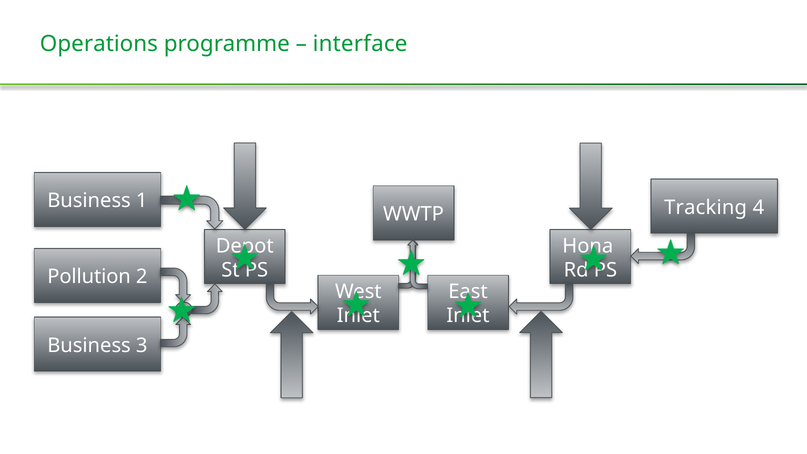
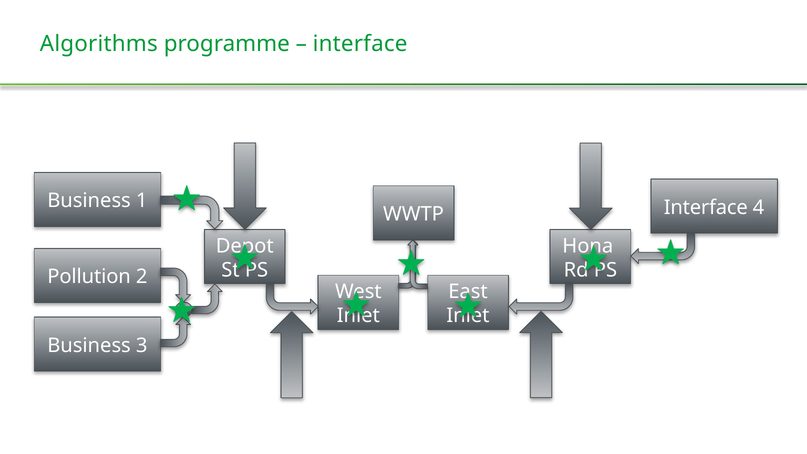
Operations: Operations -> Algorithms
Tracking at (706, 208): Tracking -> Interface
